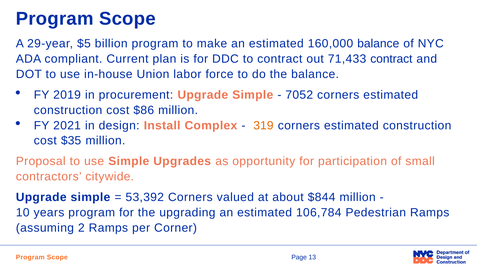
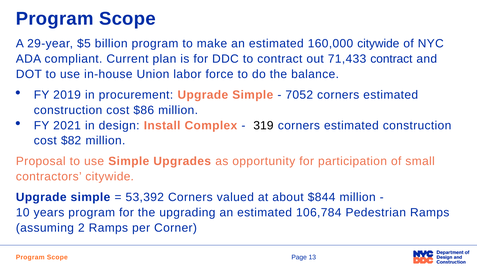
160,000 balance: balance -> citywide
319 colour: orange -> black
$35: $35 -> $82
